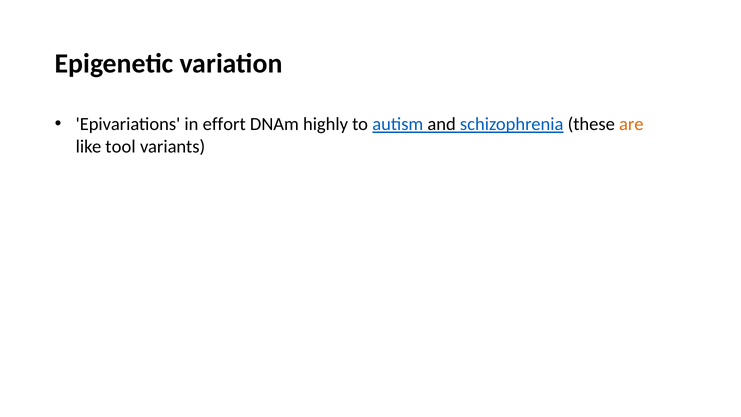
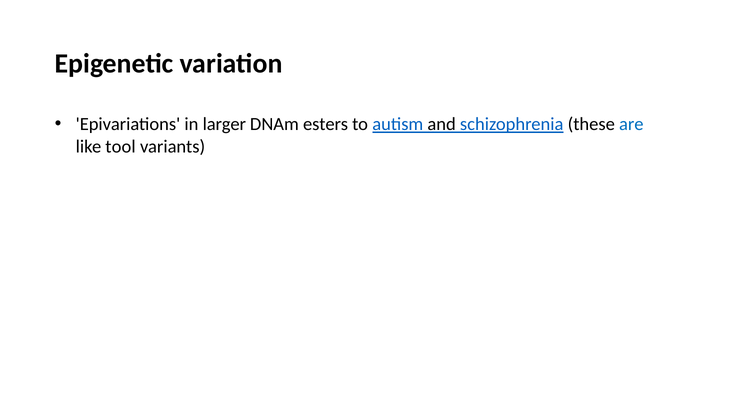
effort: effort -> larger
highly: highly -> esters
are colour: orange -> blue
